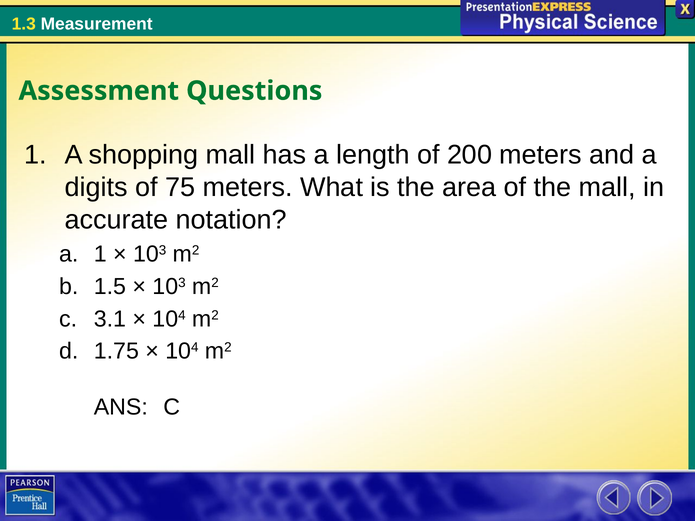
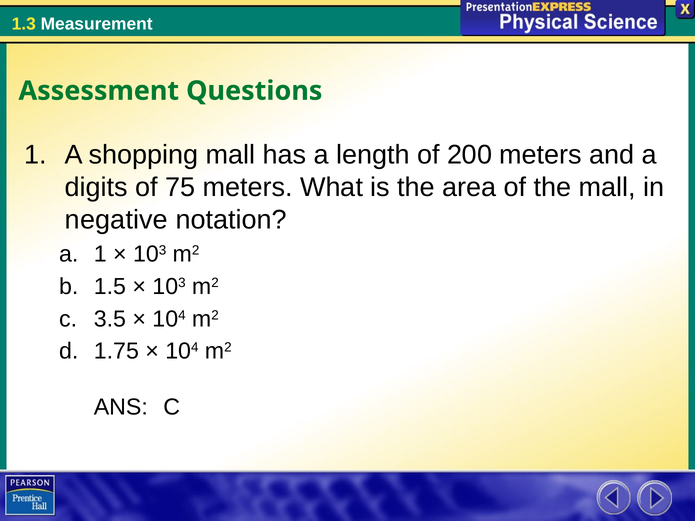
accurate: accurate -> negative
3.1: 3.1 -> 3.5
